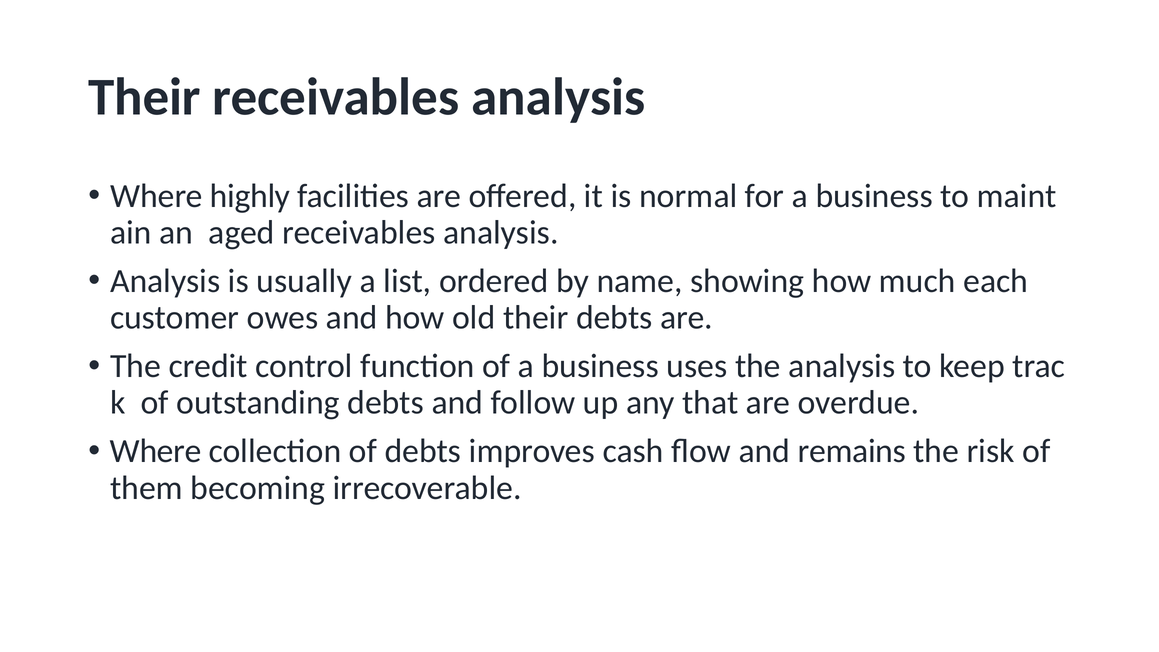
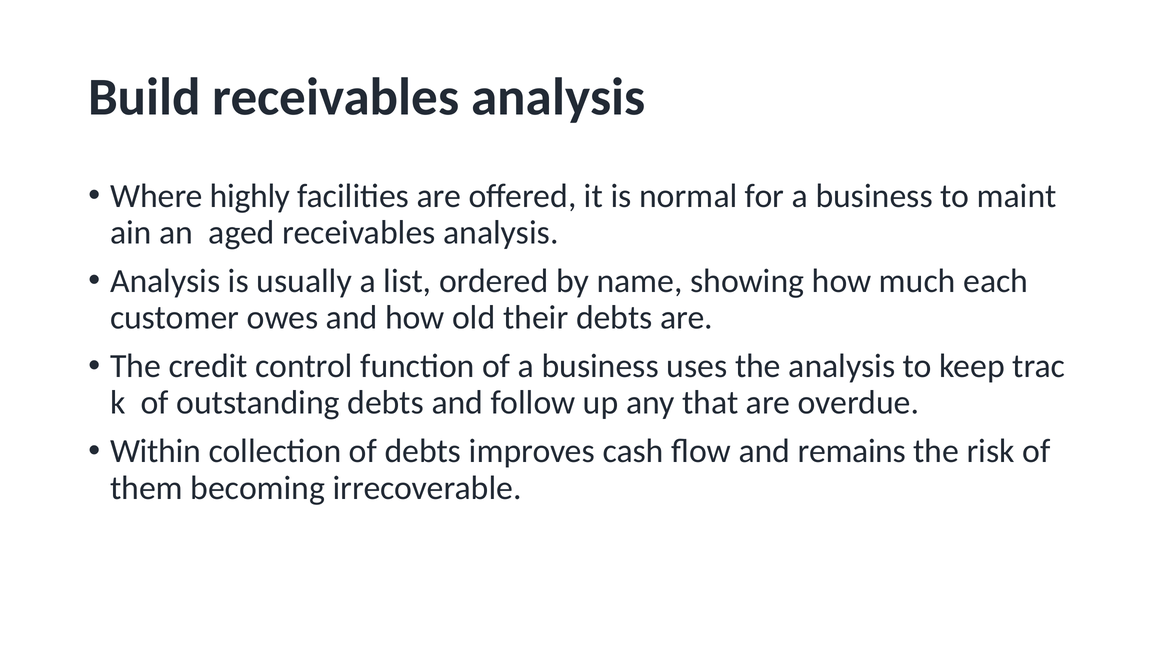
Their at (144, 97): Their -> Build
Where at (156, 451): Where -> Within
